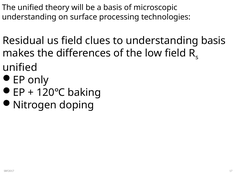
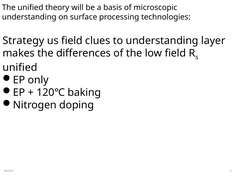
Residual: Residual -> Strategy
understanding basis: basis -> layer
